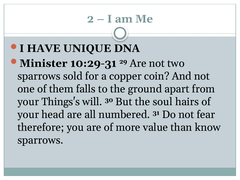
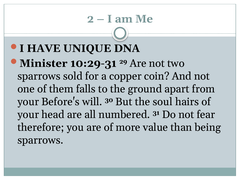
Things's: Things's -> Before's
know: know -> being
